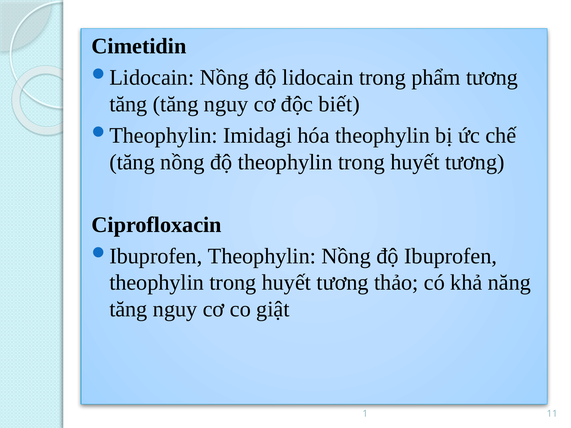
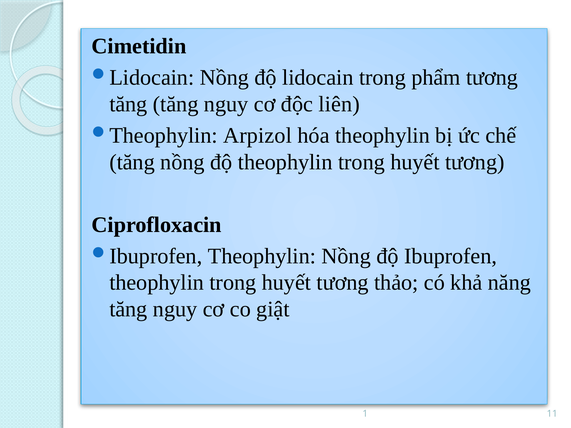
biết: biết -> liên
Imidagi: Imidagi -> Arpizol
